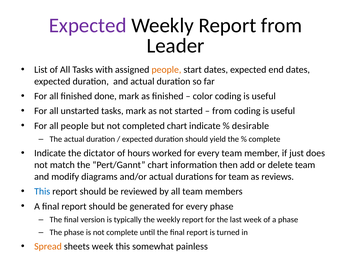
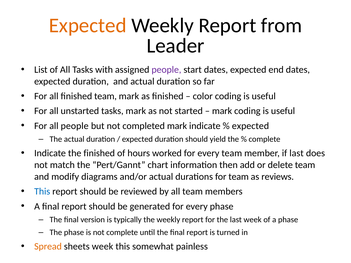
Expected at (88, 26) colour: purple -> orange
people at (166, 70) colour: orange -> purple
finished done: done -> team
from at (222, 111): from -> mark
completed chart: chart -> mark
desirable at (250, 126): desirable -> expected
the dictator: dictator -> finished
if just: just -> last
